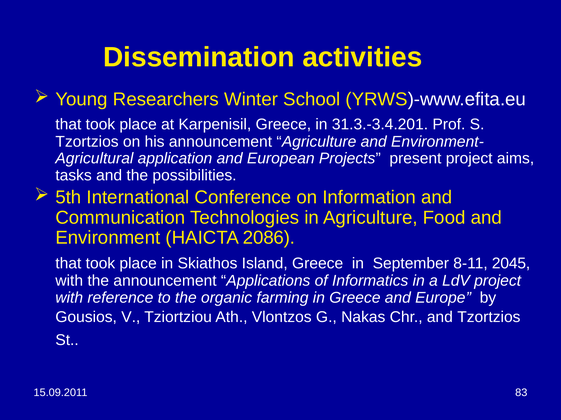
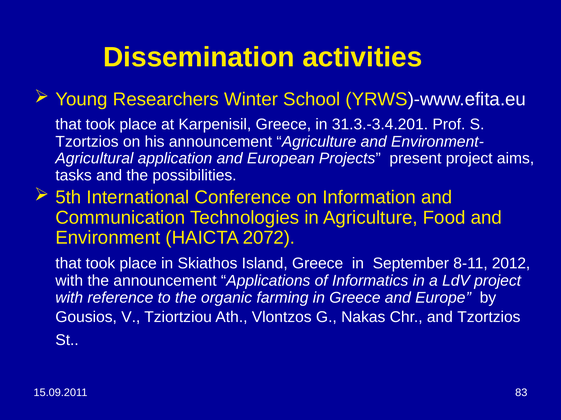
2086: 2086 -> 2072
2045: 2045 -> 2012
